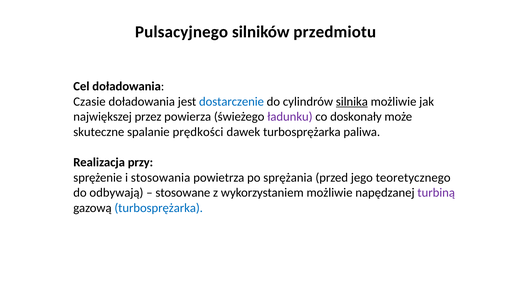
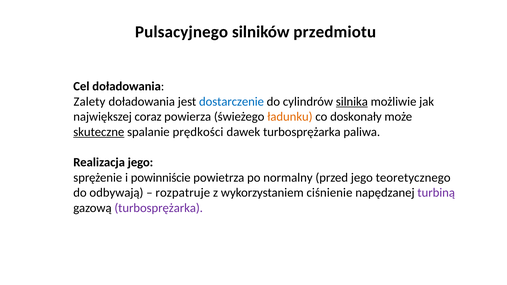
Czasie: Czasie -> Zalety
przez: przez -> coraz
ładunku colour: purple -> orange
skuteczne underline: none -> present
Realizacja przy: przy -> jego
stosowania: stosowania -> powinniście
sprężania: sprężania -> normalny
stosowane: stosowane -> rozpatruje
wykorzystaniem możliwie: możliwie -> ciśnienie
turbosprężarka at (159, 208) colour: blue -> purple
